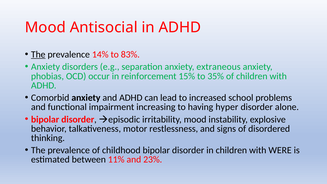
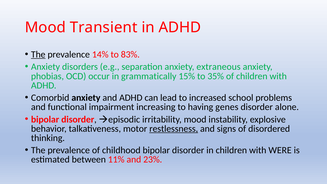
Antisocial: Antisocial -> Transient
reinforcement: reinforcement -> grammatically
hyper: hyper -> genes
restlessness underline: none -> present
